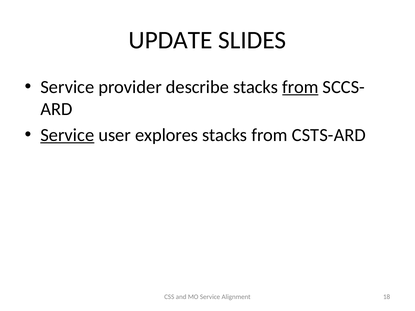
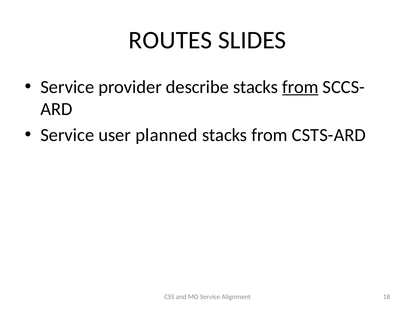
UPDATE: UPDATE -> ROUTES
Service at (67, 135) underline: present -> none
explores: explores -> planned
